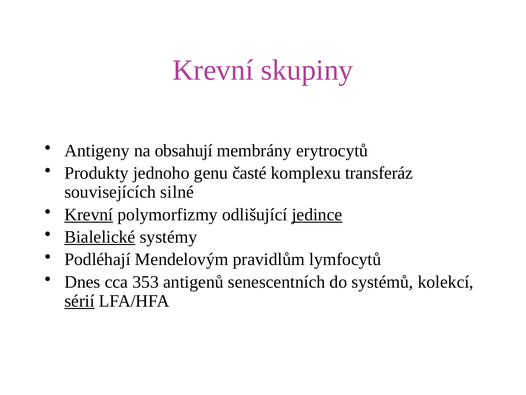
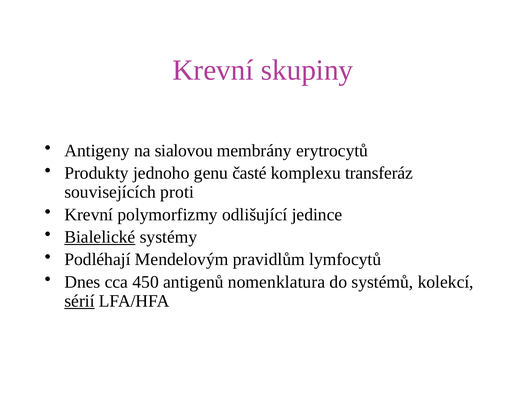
obsahují: obsahují -> sialovou
silné: silné -> proti
Krevní at (89, 214) underline: present -> none
jedince underline: present -> none
353: 353 -> 450
senescentních: senescentních -> nomenklatura
